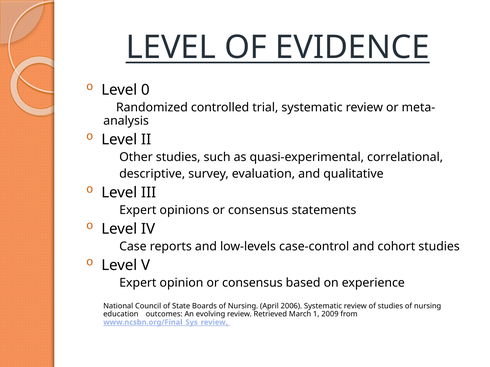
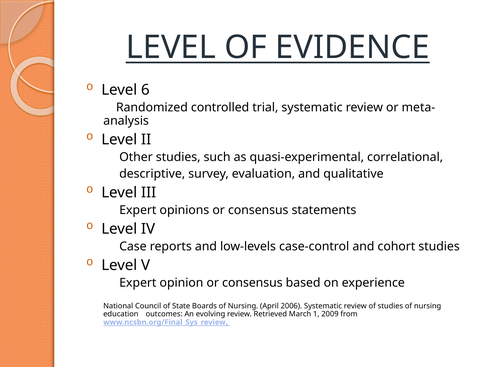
0: 0 -> 6
